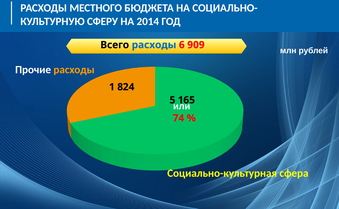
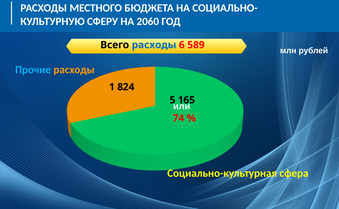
2014: 2014 -> 2060
909: 909 -> 589
Прочие colour: white -> light blue
